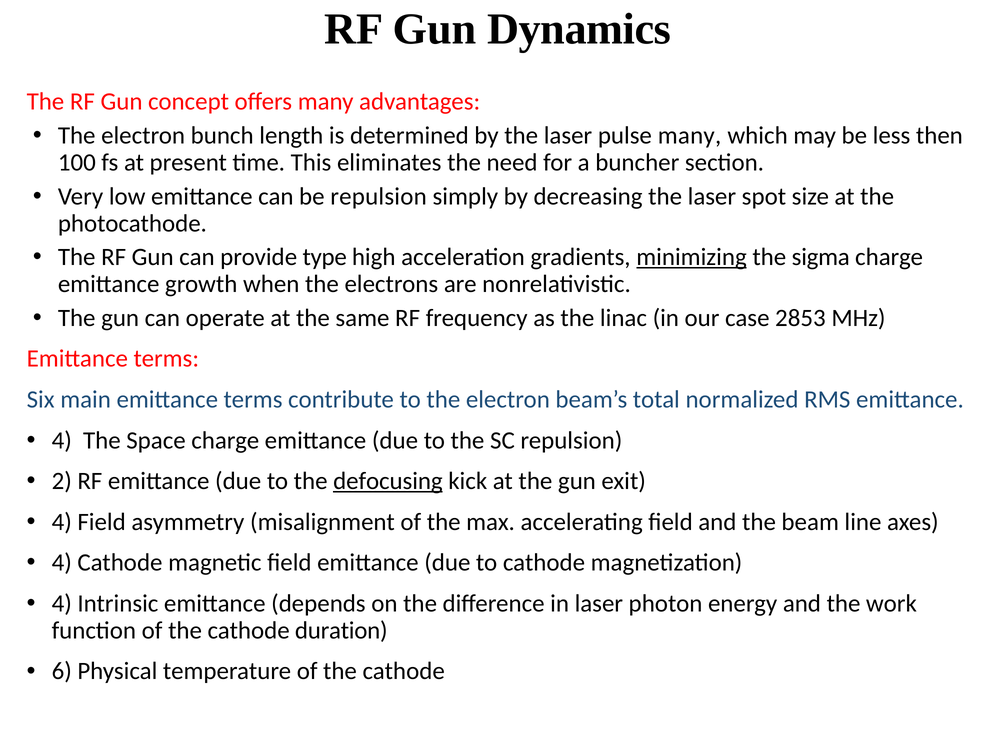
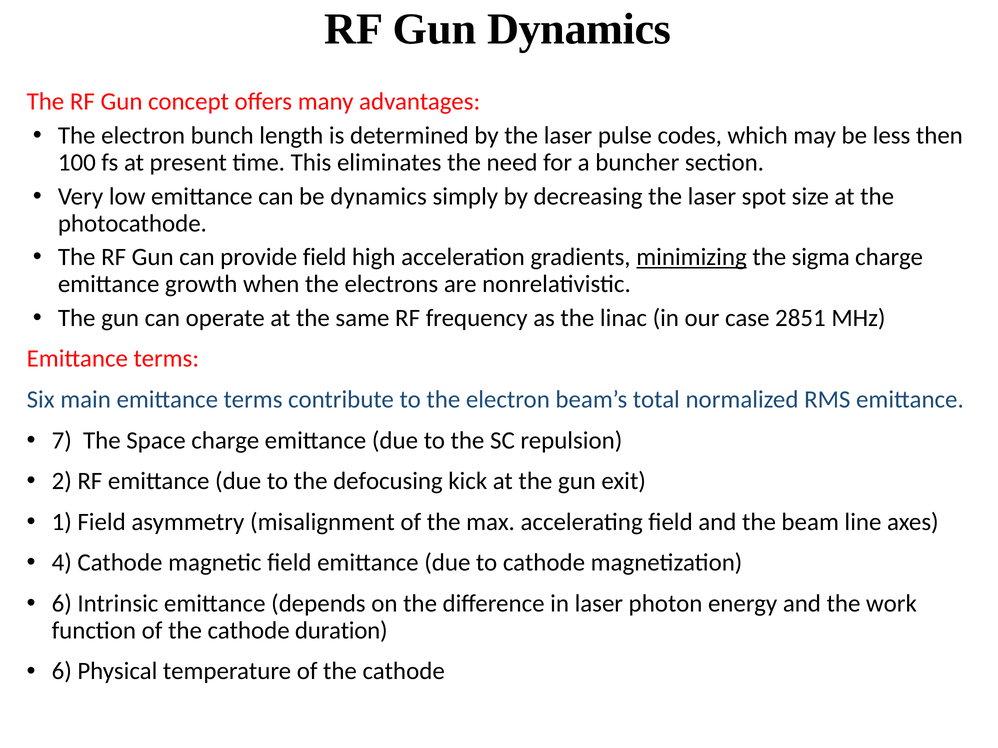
pulse many: many -> codes
be repulsion: repulsion -> dynamics
provide type: type -> field
2853: 2853 -> 2851
4 at (62, 441): 4 -> 7
defocusing underline: present -> none
4 at (62, 522): 4 -> 1
4 at (62, 604): 4 -> 6
